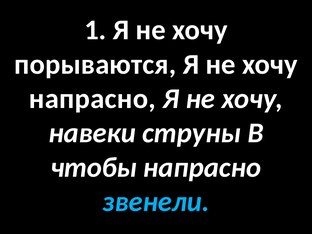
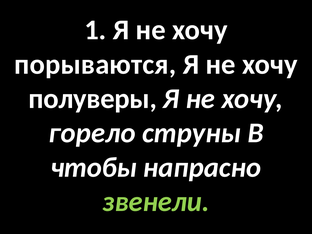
напрасно at (92, 99): напрасно -> полуверы
навеки: навеки -> горело
звенели colour: light blue -> light green
